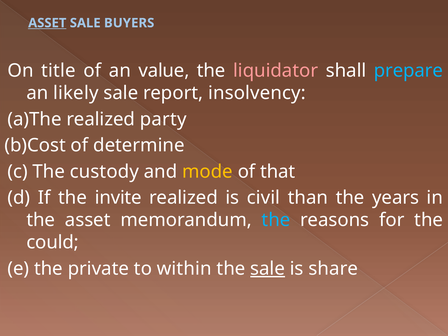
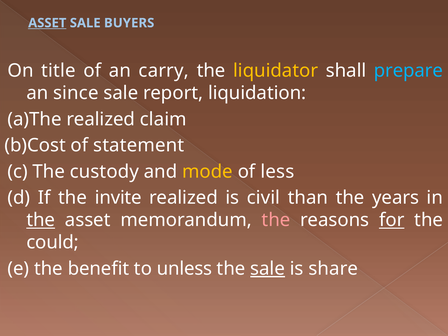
value: value -> carry
liquidator colour: pink -> yellow
likely: likely -> since
insolvency: insolvency -> liquidation
party: party -> claim
determine: determine -> statement
that: that -> less
the at (41, 220) underline: none -> present
the at (276, 220) colour: light blue -> pink
for underline: none -> present
private: private -> benefit
within: within -> unless
